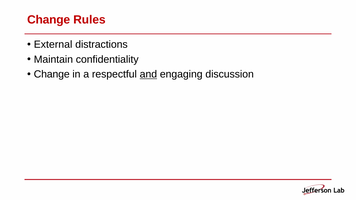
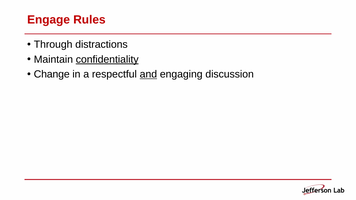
Change at (49, 20): Change -> Engage
External: External -> Through
confidentiality underline: none -> present
